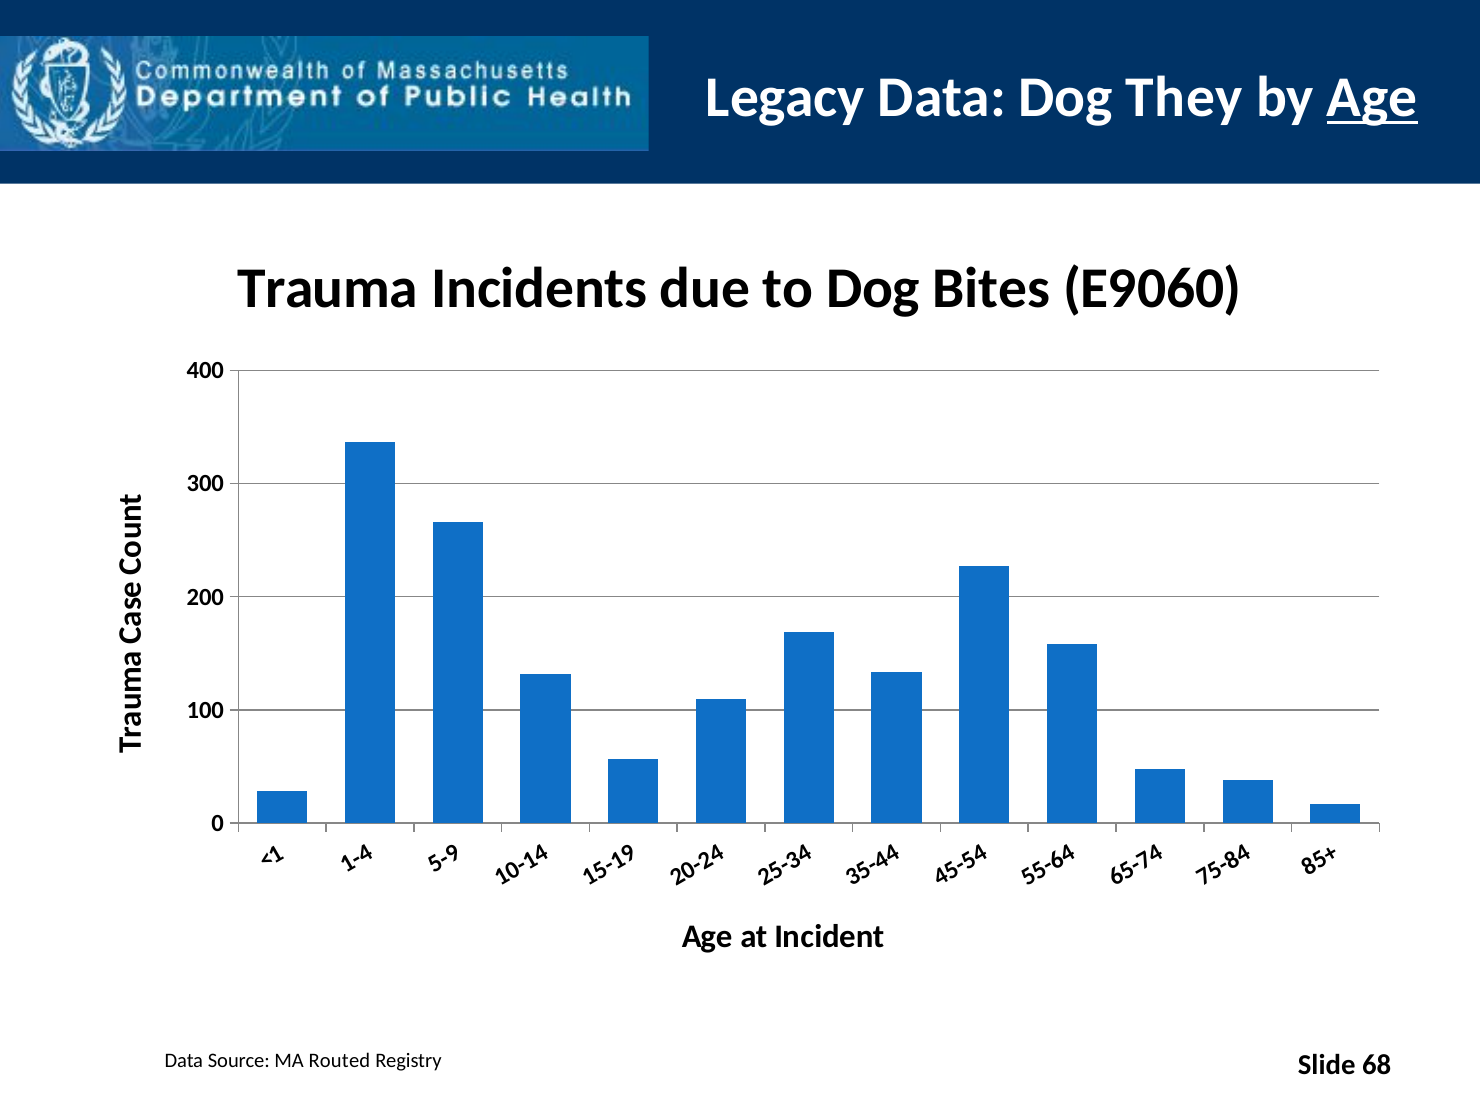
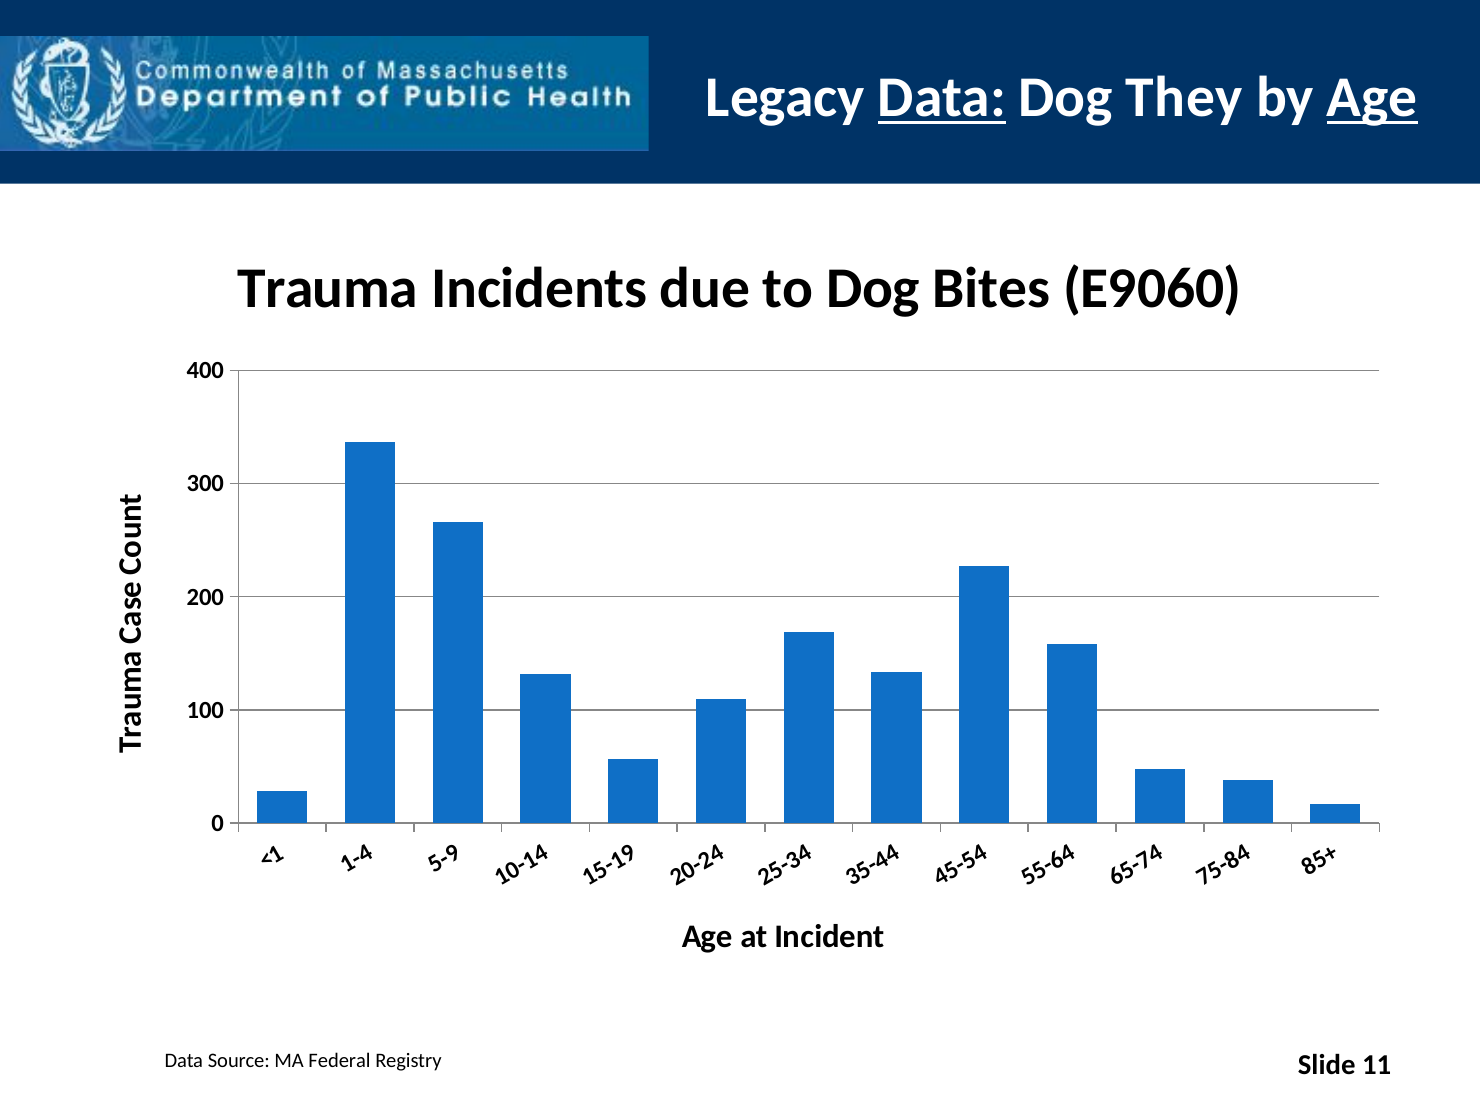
Data at (942, 98) underline: none -> present
Routed: Routed -> Federal
68: 68 -> 11
